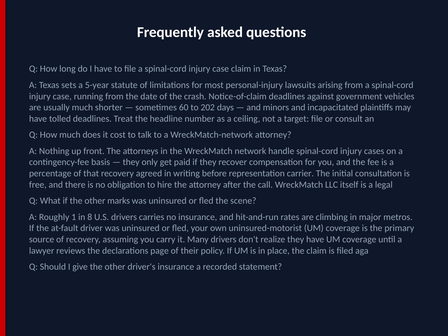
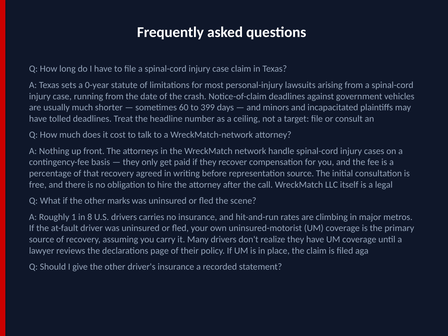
5-year: 5-year -> 0-year
202: 202 -> 399
representation carrier: carrier -> source
